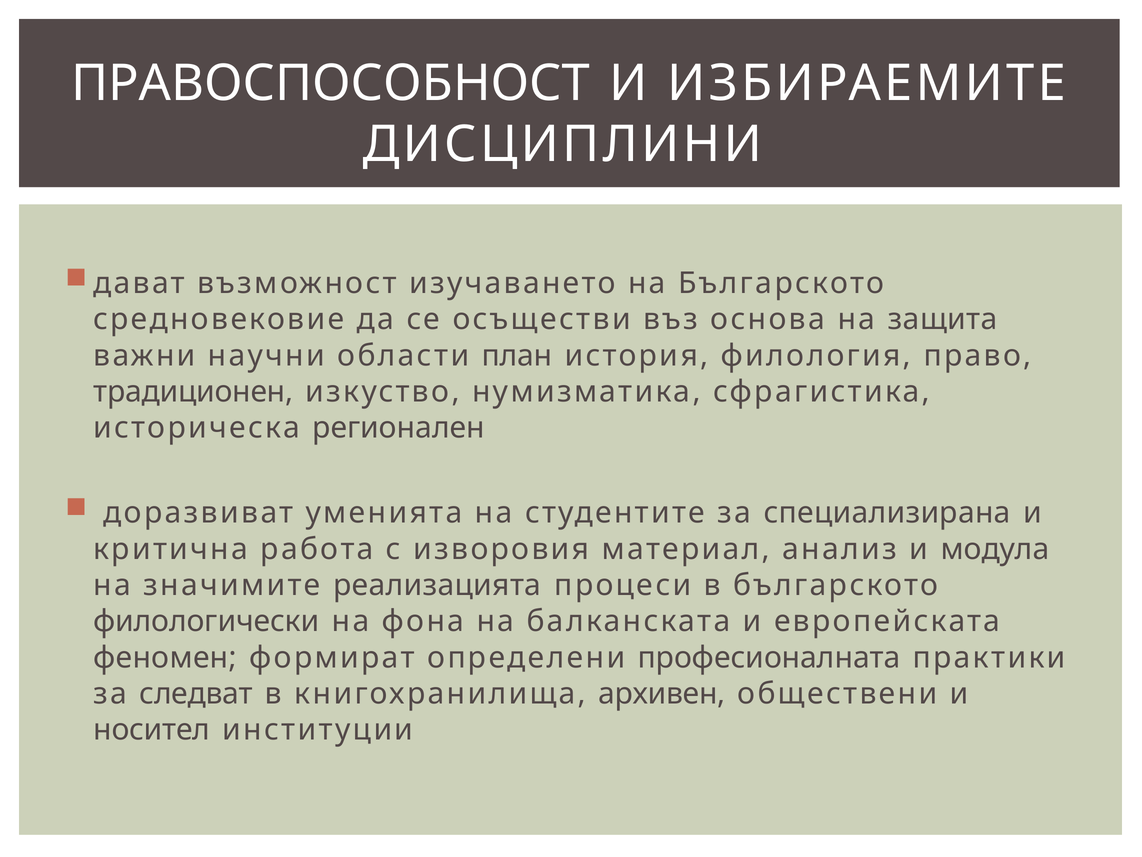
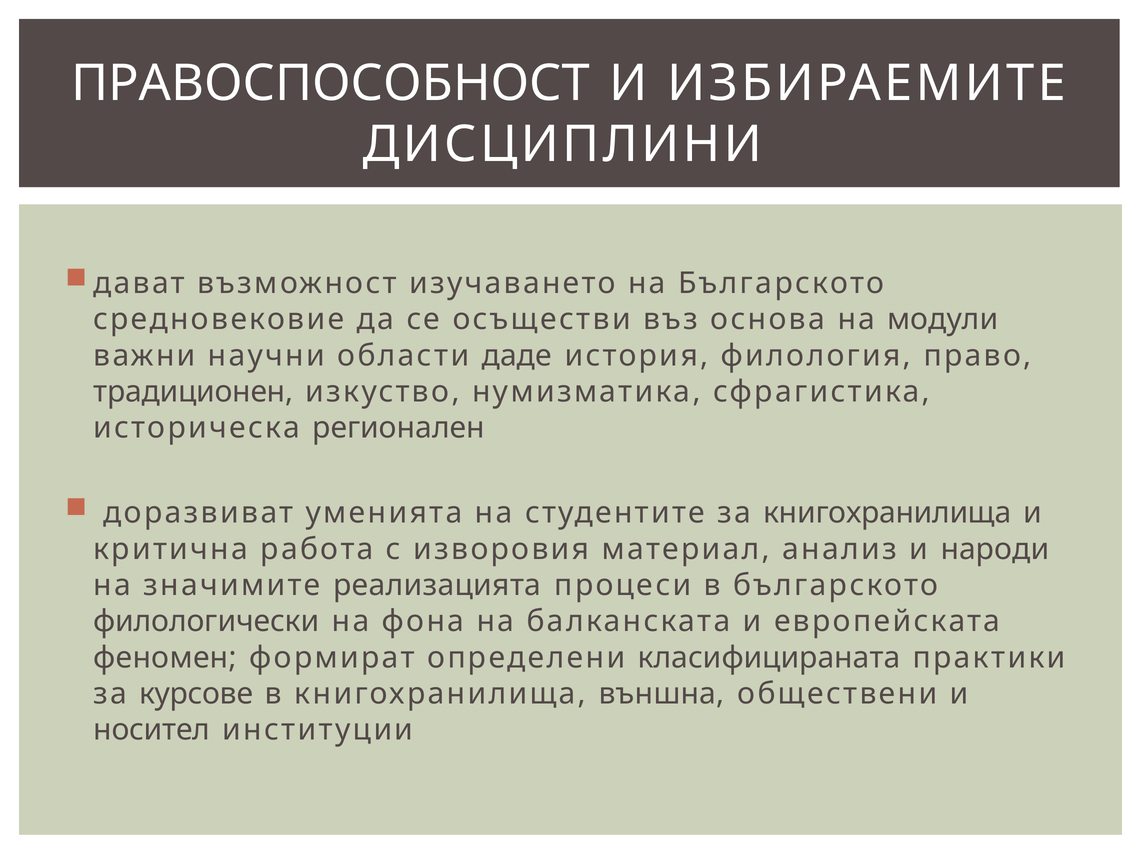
защита: защита -> модули
план: план -> даде
за специализирана: специализирана -> книгохранилища
модула: модула -> народи
професионалната: професионалната -> класифицираната
следват: следват -> курсове
архивен: архивен -> външна
